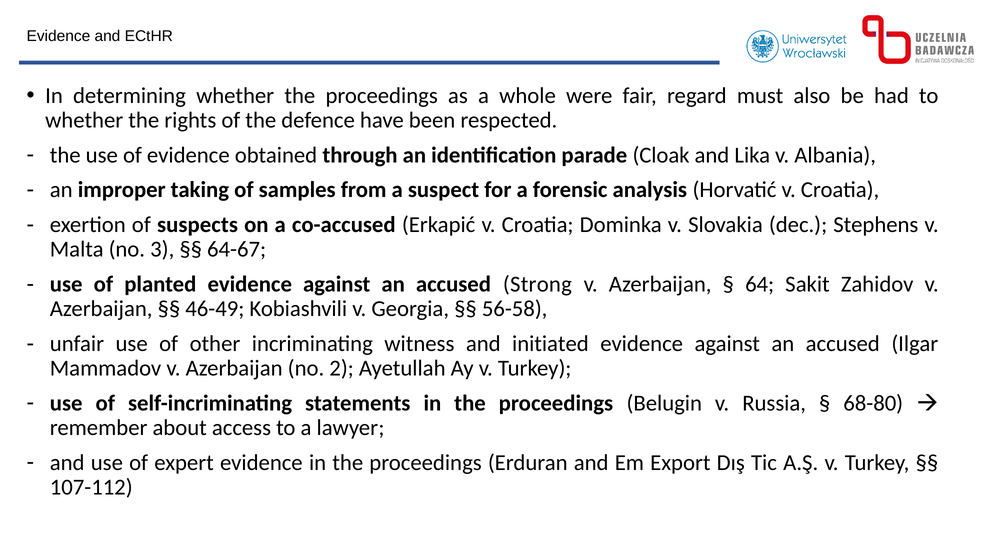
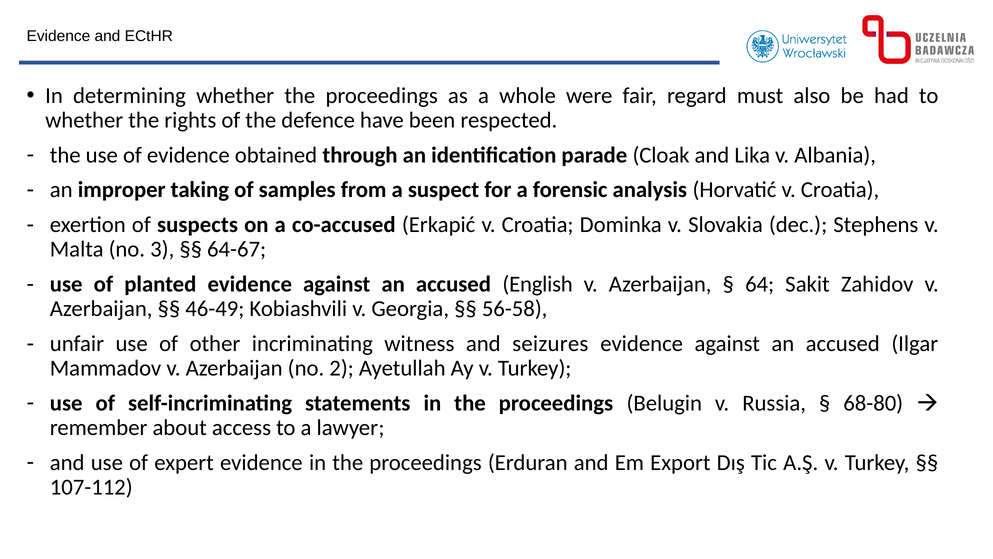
Strong: Strong -> English
initiated: initiated -> seizures
